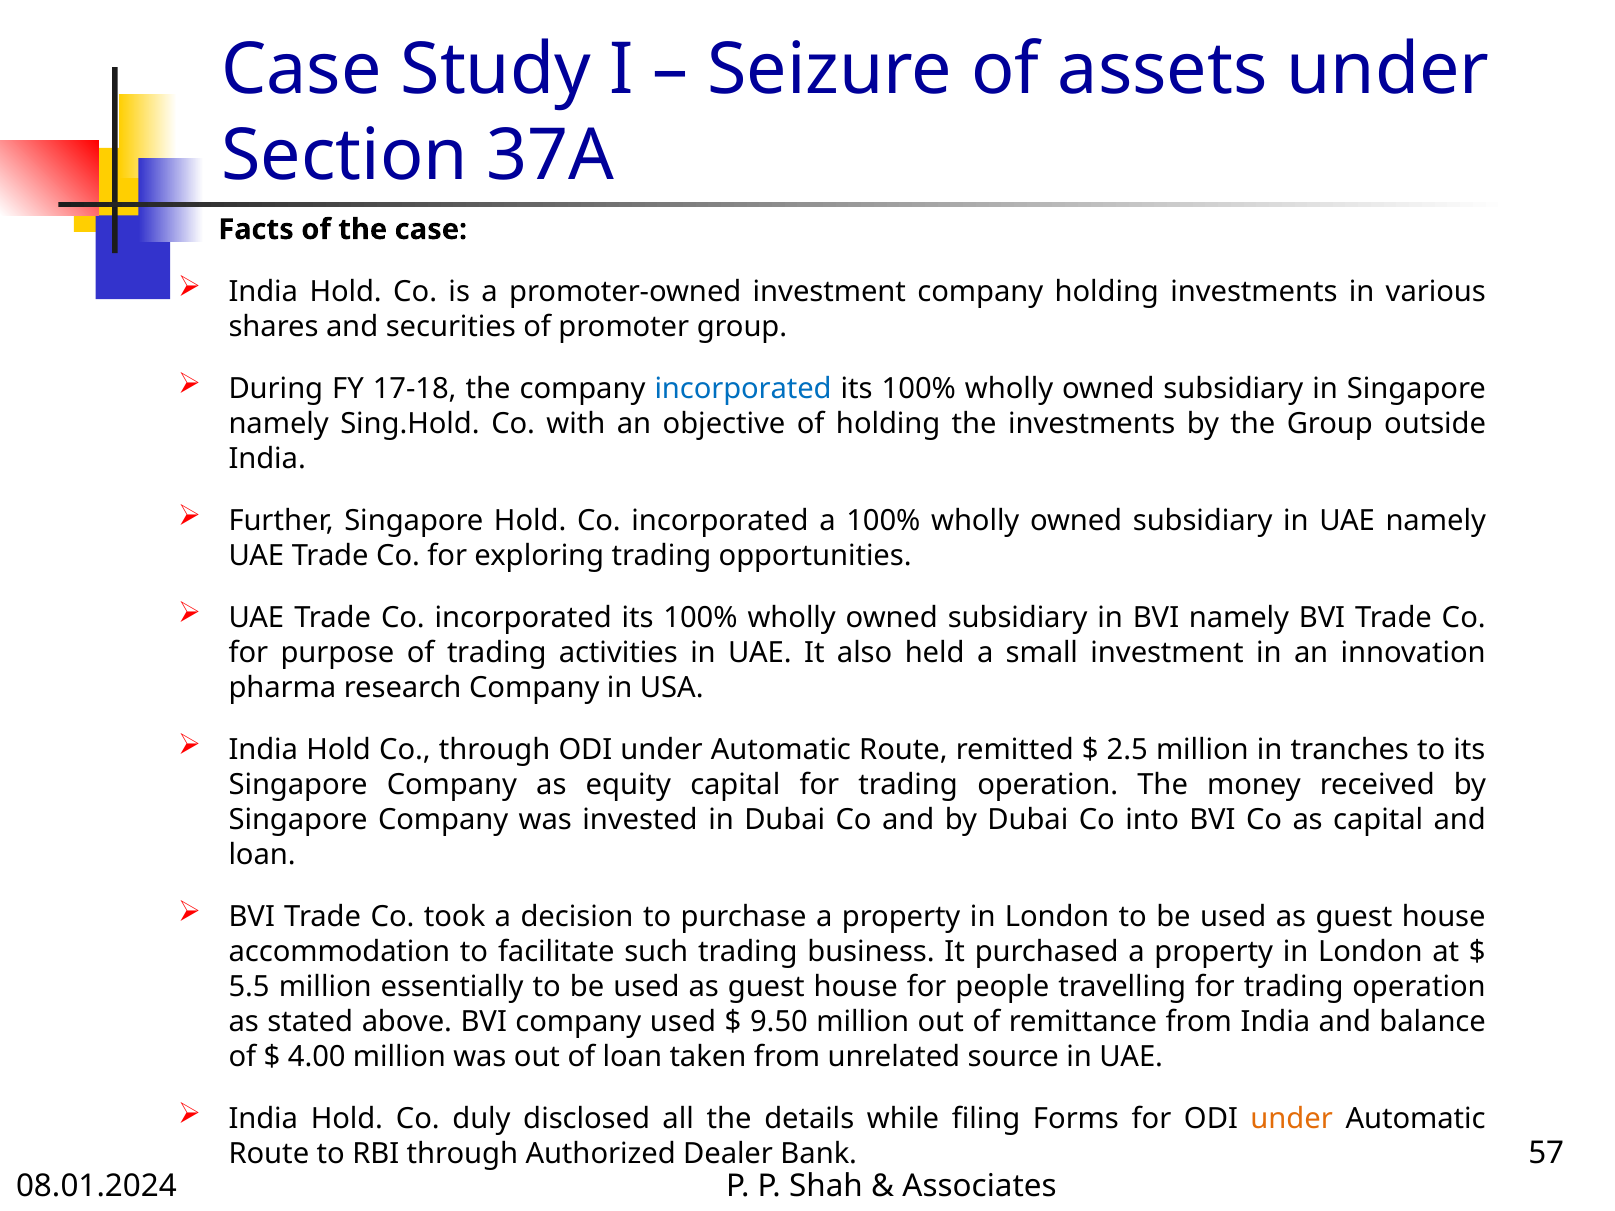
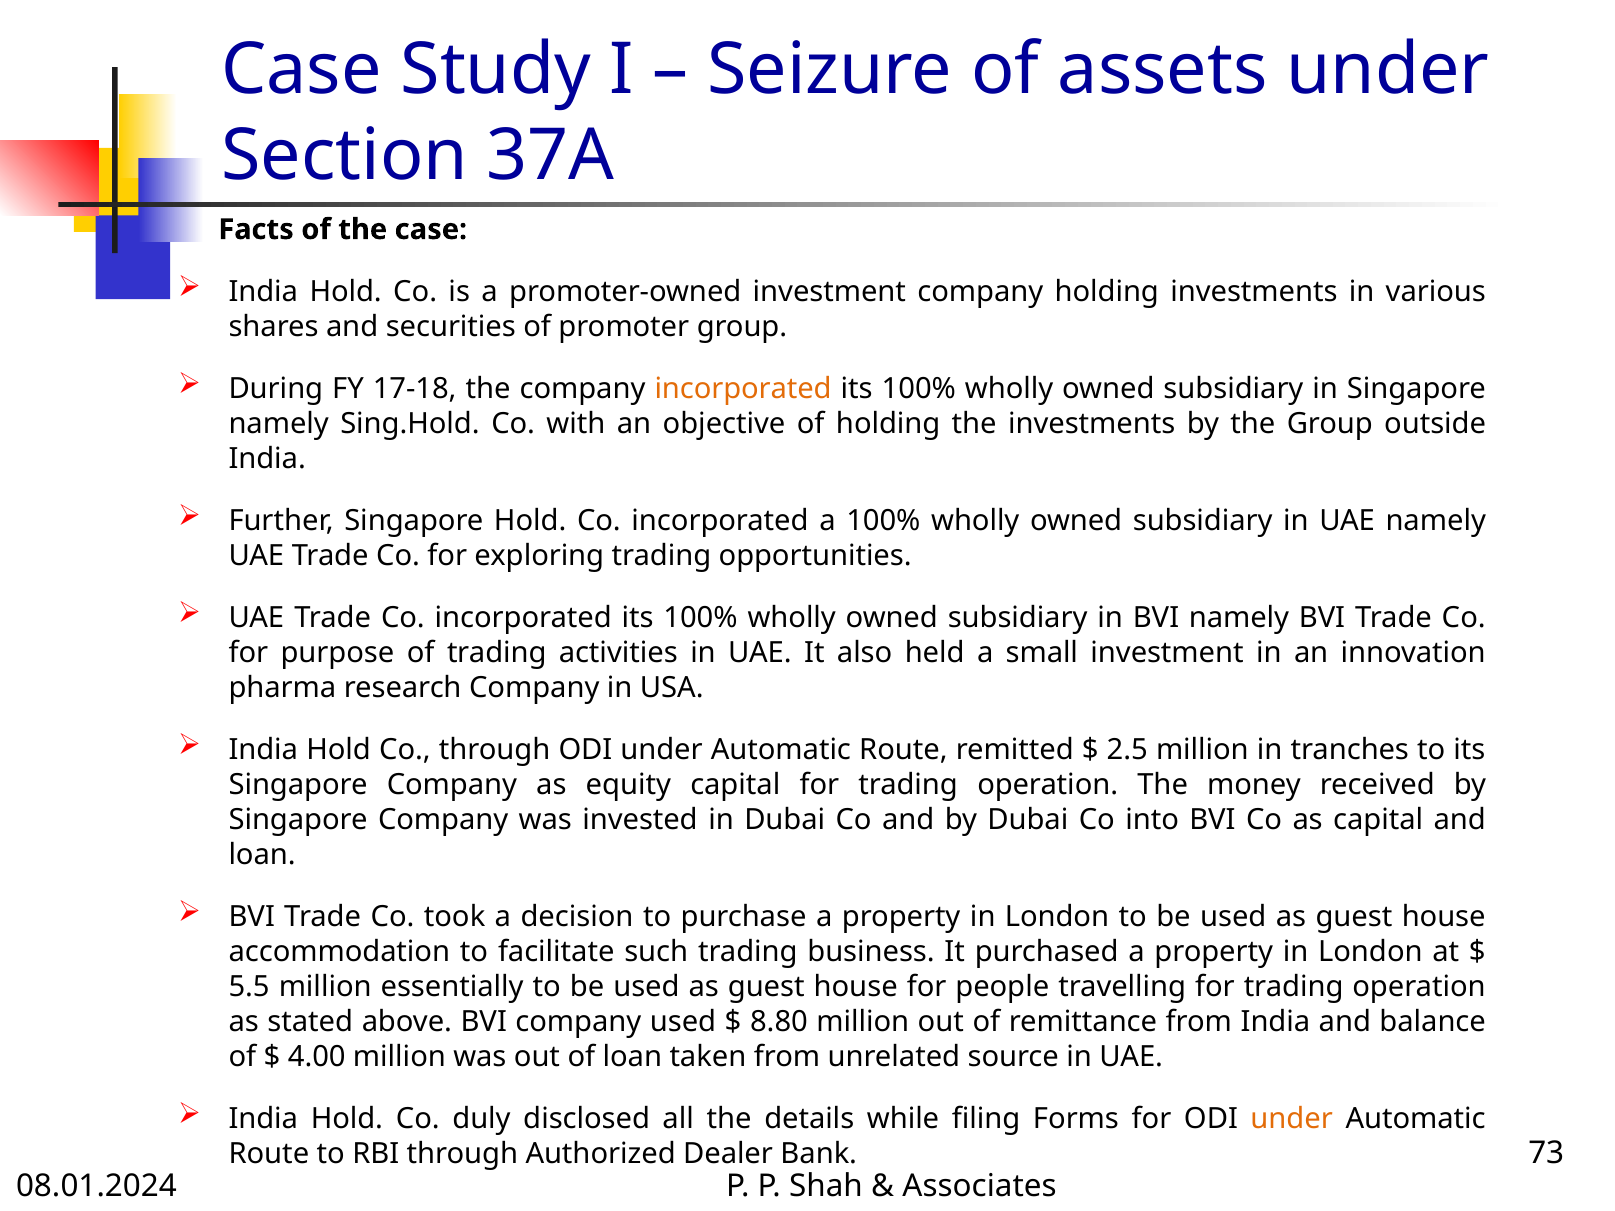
incorporated at (743, 389) colour: blue -> orange
9.50: 9.50 -> 8.80
57: 57 -> 73
